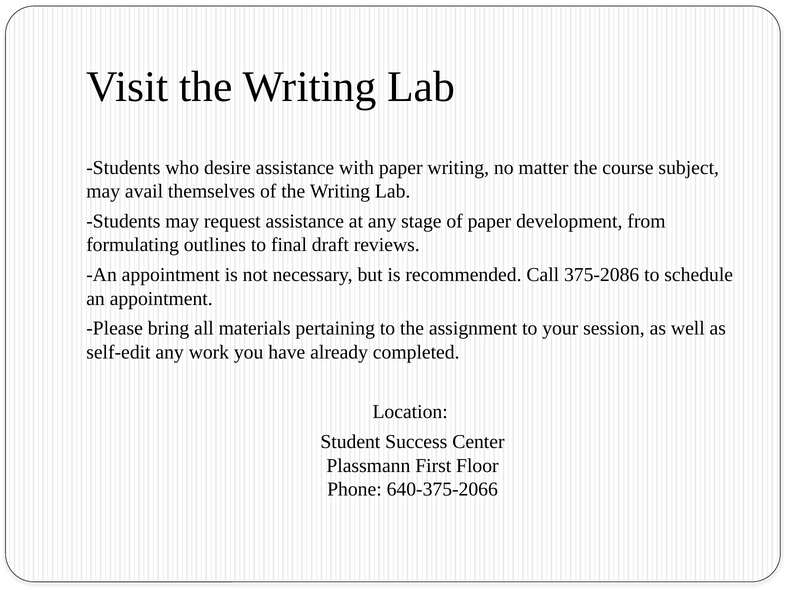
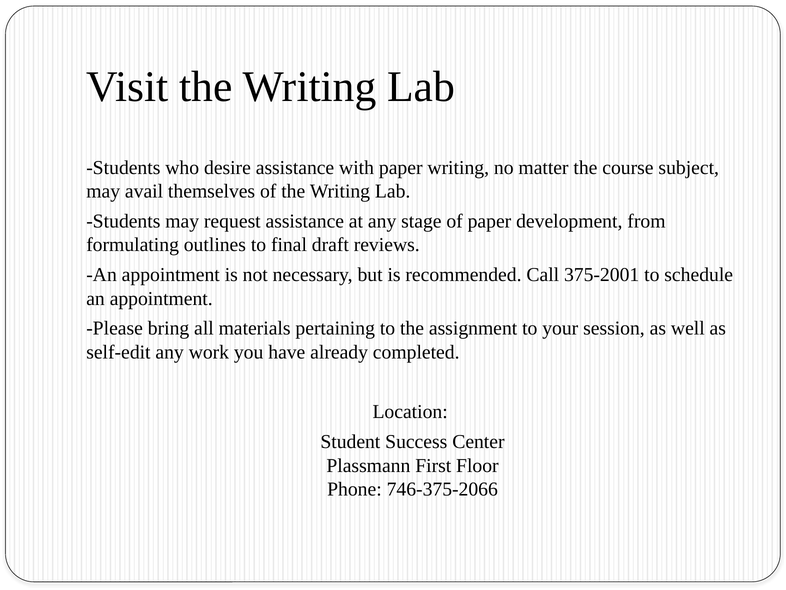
375-2086: 375-2086 -> 375-2001
640-375-2066: 640-375-2066 -> 746-375-2066
